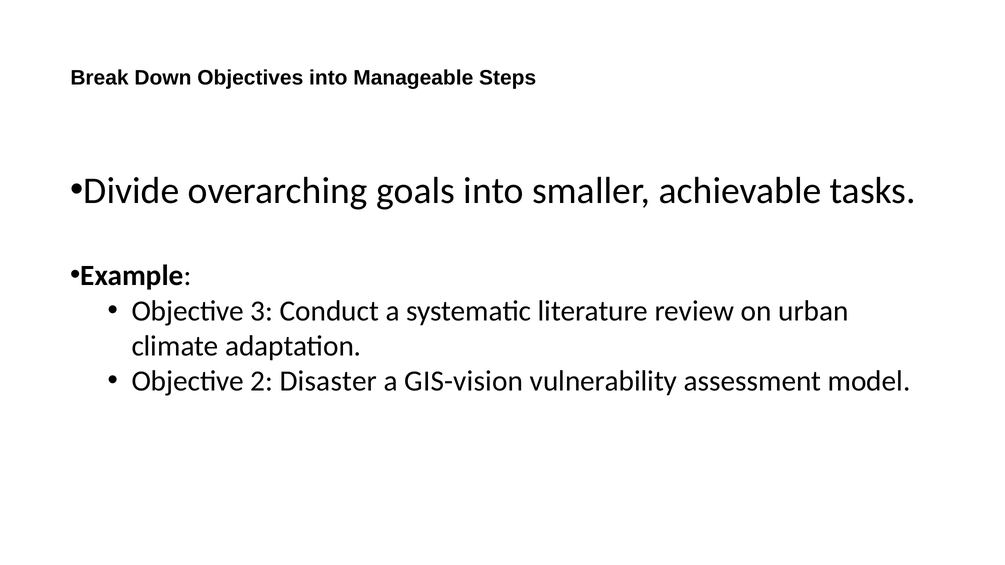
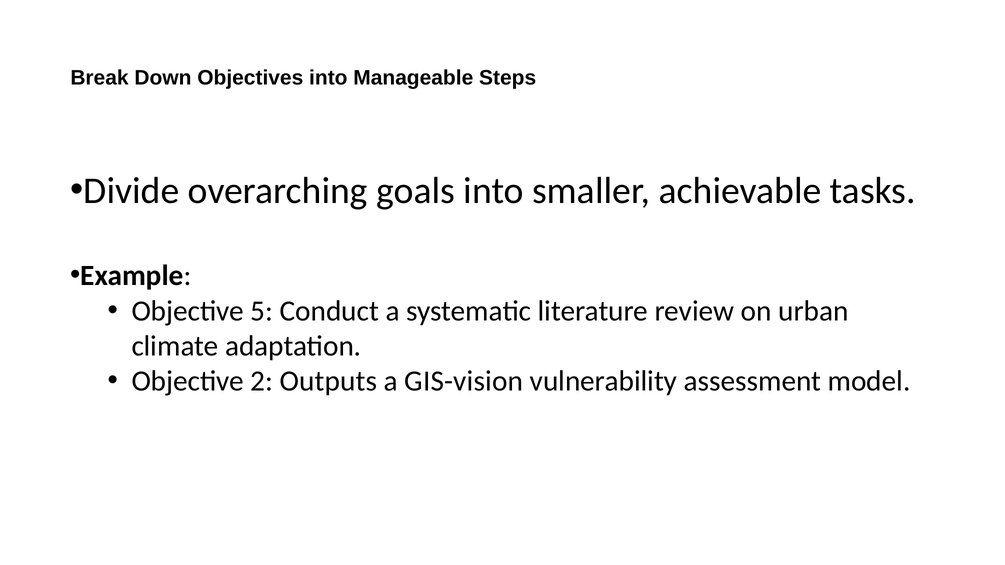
3: 3 -> 5
Disaster: Disaster -> Outputs
